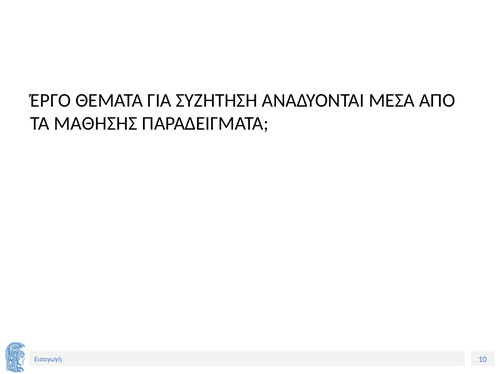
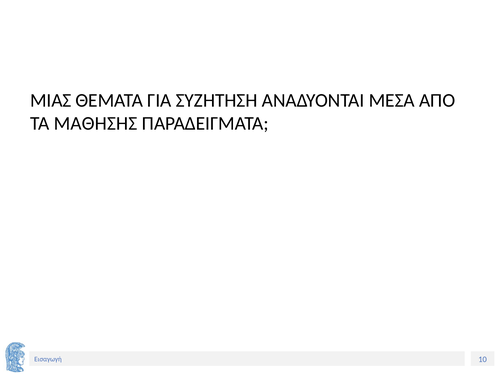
ΈΡΓΟ: ΈΡΓΟ -> ΜΙΑΣ
